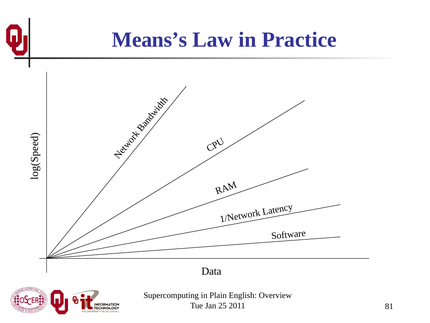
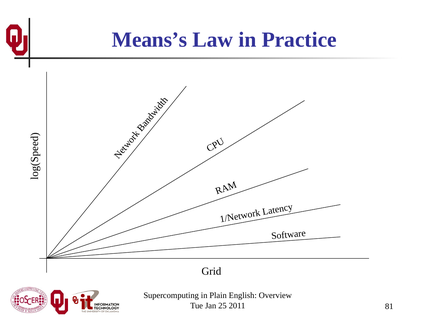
Data: Data -> Grid
